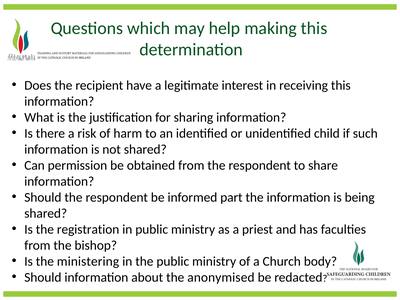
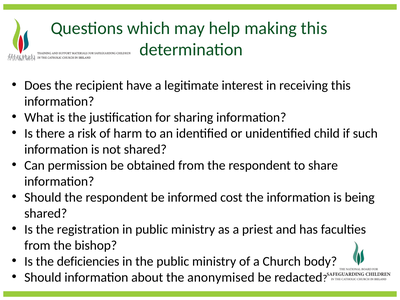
part: part -> cost
ministering: ministering -> deficiencies
